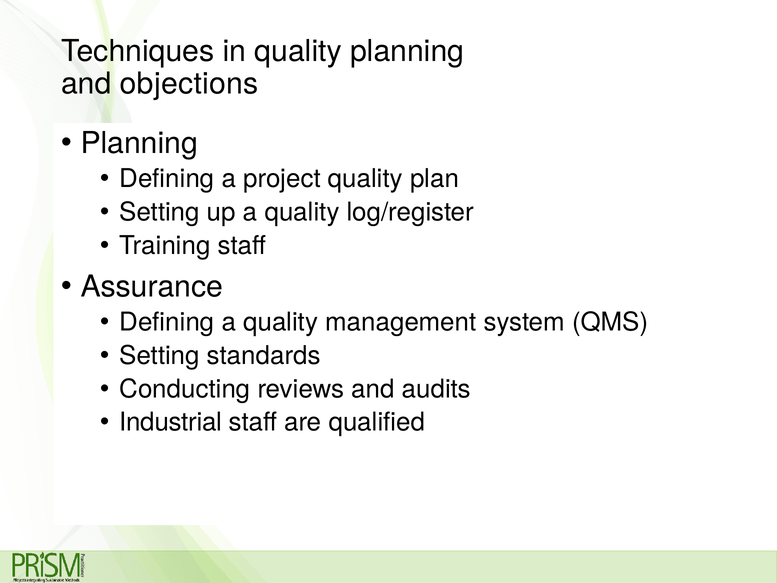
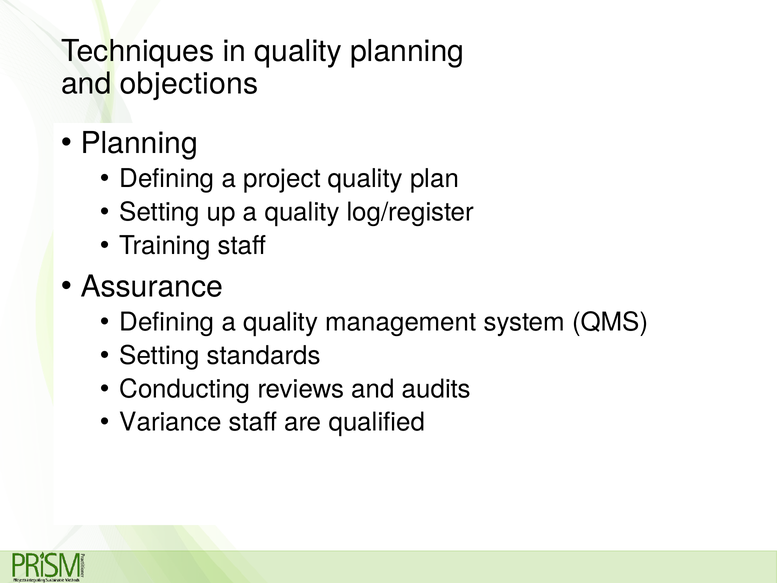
Industrial: Industrial -> Variance
